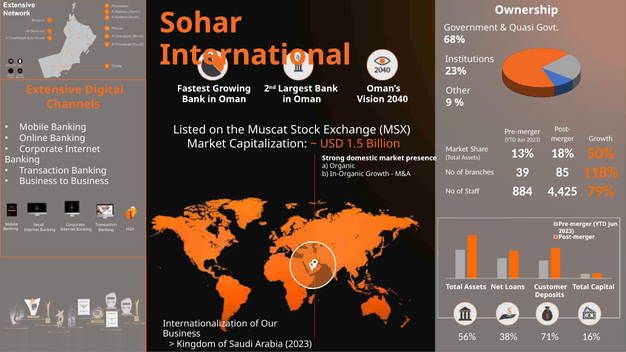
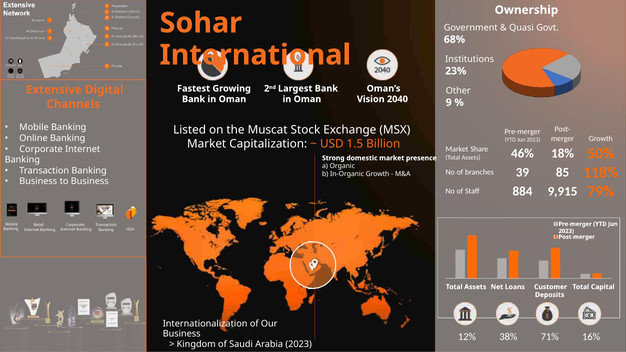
13%: 13% -> 46%
4,425: 4,425 -> 9,915
56%: 56% -> 12%
